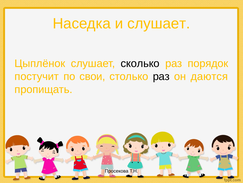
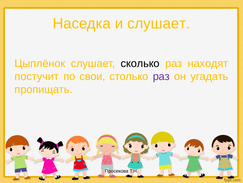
порядок: порядок -> находят
раз at (161, 76) colour: black -> purple
даются: даются -> угадать
